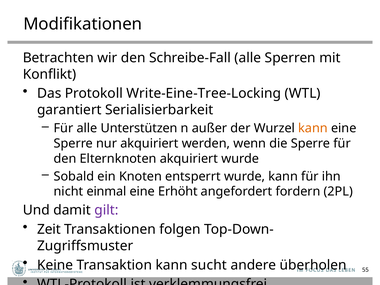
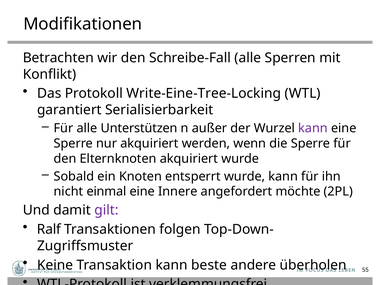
kann at (313, 128) colour: orange -> purple
Erhöht: Erhöht -> Innere
fordern: fordern -> möchte
Zeit: Zeit -> Ralf
sucht: sucht -> beste
